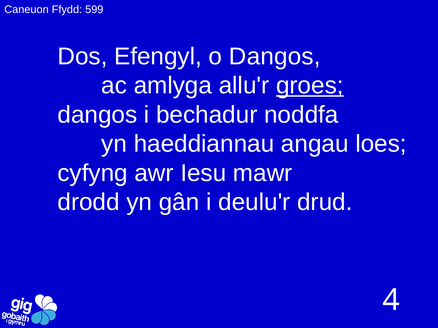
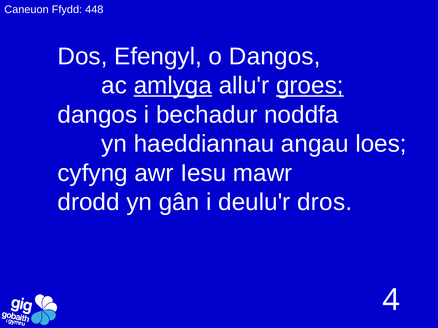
599: 599 -> 448
amlyga underline: none -> present
drud: drud -> dros
